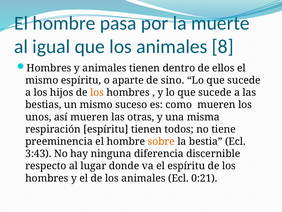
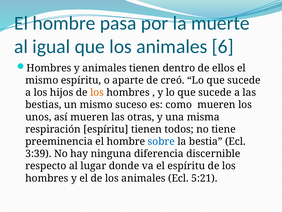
8: 8 -> 6
sino: sino -> creó
sobre colour: orange -> blue
3:43: 3:43 -> 3:39
0:21: 0:21 -> 5:21
